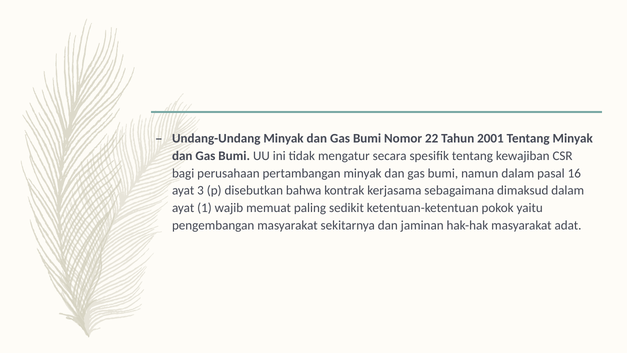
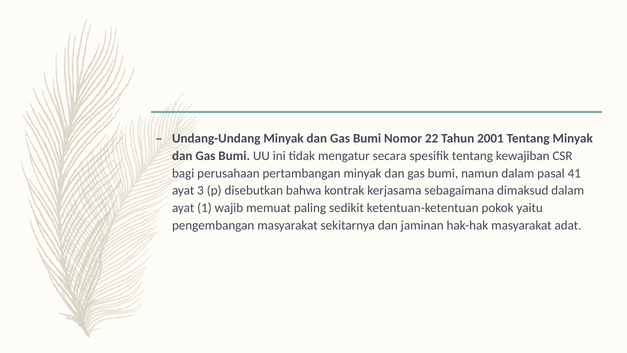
16: 16 -> 41
